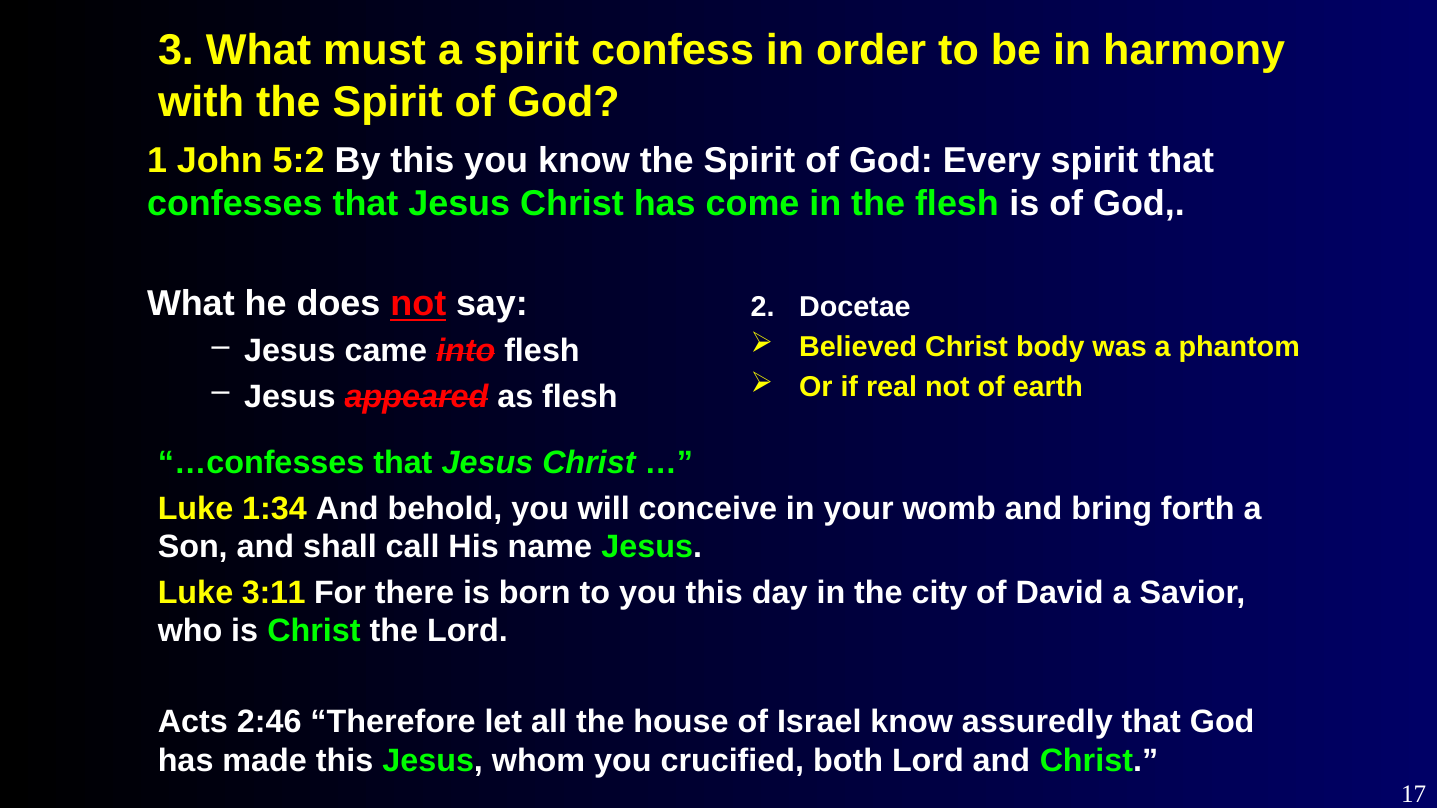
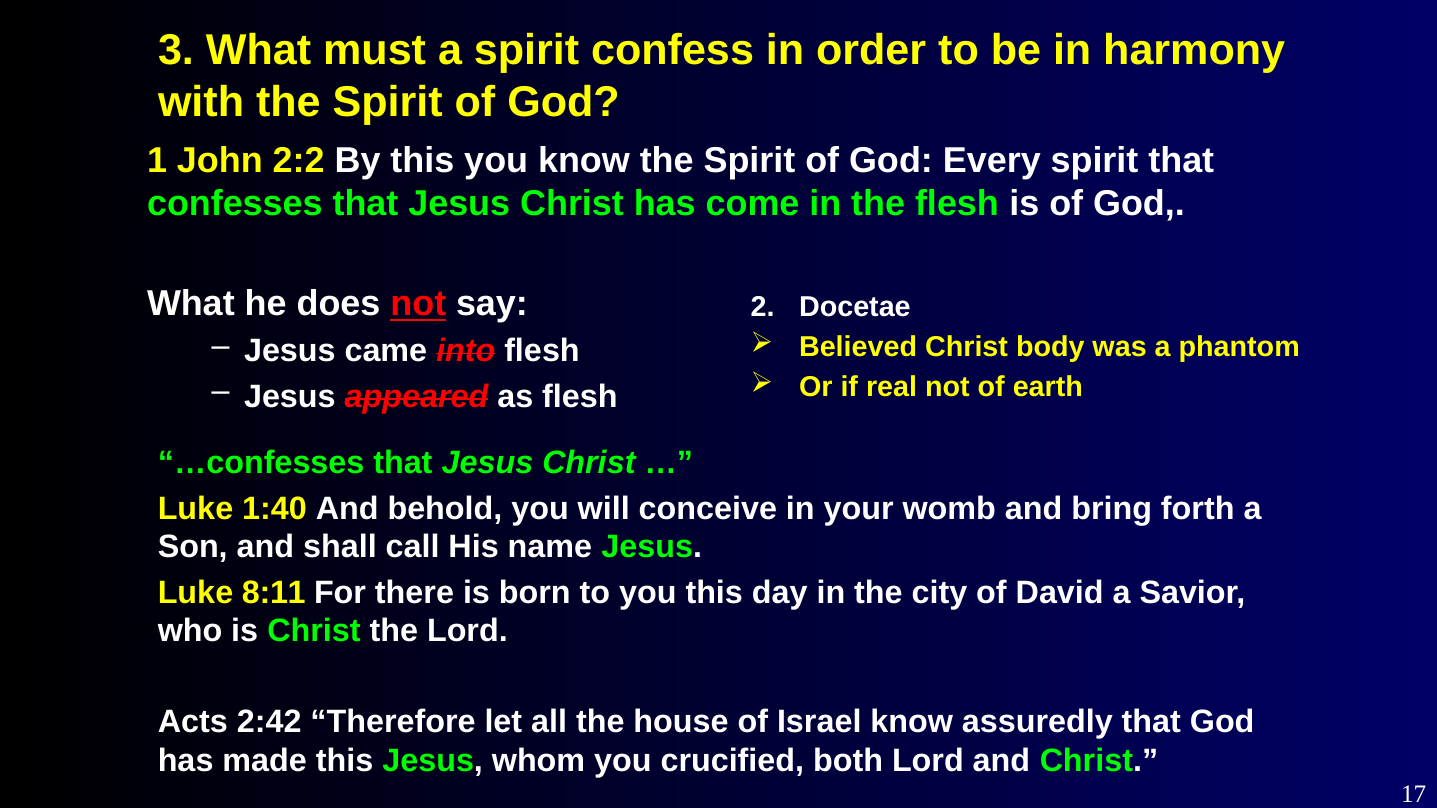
5:2: 5:2 -> 2:2
1:34: 1:34 -> 1:40
3:11: 3:11 -> 8:11
2:46: 2:46 -> 2:42
